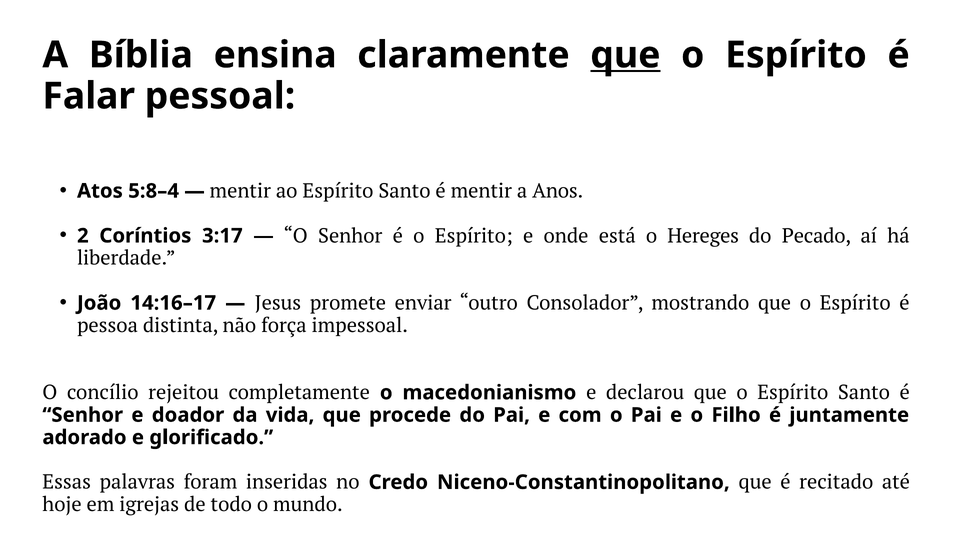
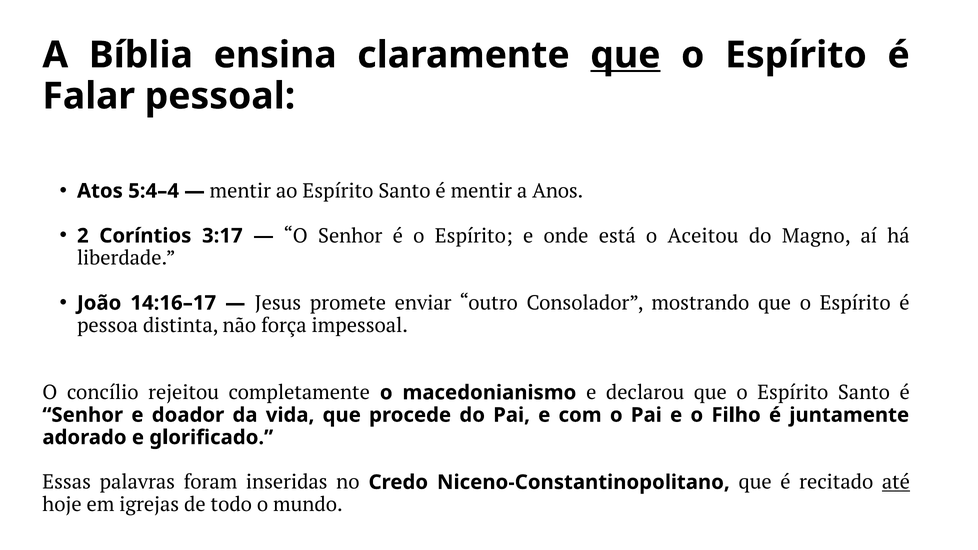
5:8–4: 5:8–4 -> 5:4–4
Hereges: Hereges -> Aceitou
Pecado: Pecado -> Magno
até underline: none -> present
